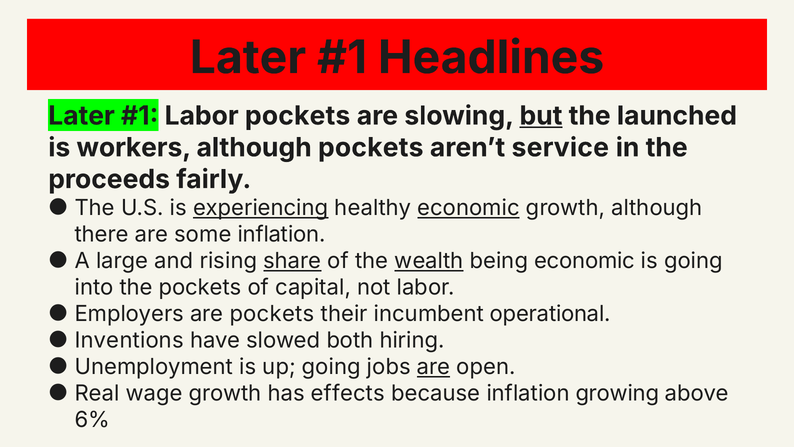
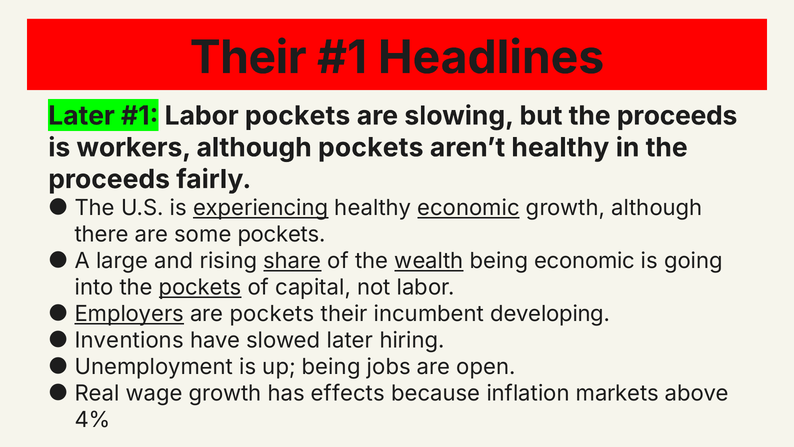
Later at (248, 58): Later -> Their
but underline: present -> none
launched at (677, 116): launched -> proceeds
aren’t service: service -> healthy
some inflation: inflation -> pockets
pockets at (200, 287) underline: none -> present
Employers underline: none -> present
operational: operational -> developing
slowed both: both -> later
up going: going -> being
are at (434, 367) underline: present -> none
growing: growing -> markets
6%: 6% -> 4%
